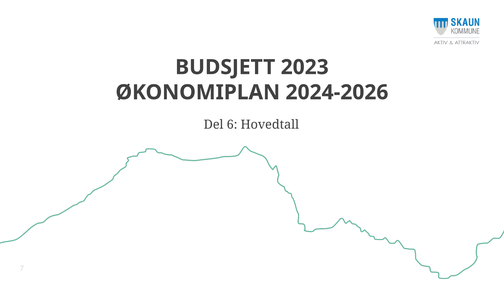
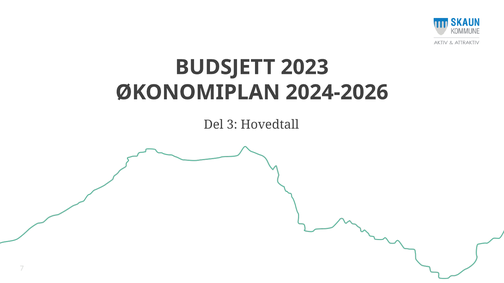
6: 6 -> 3
